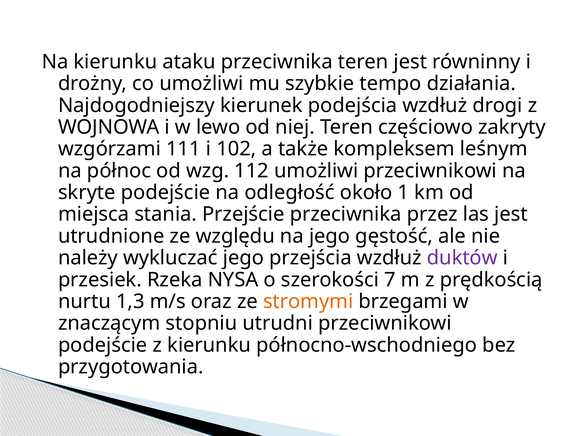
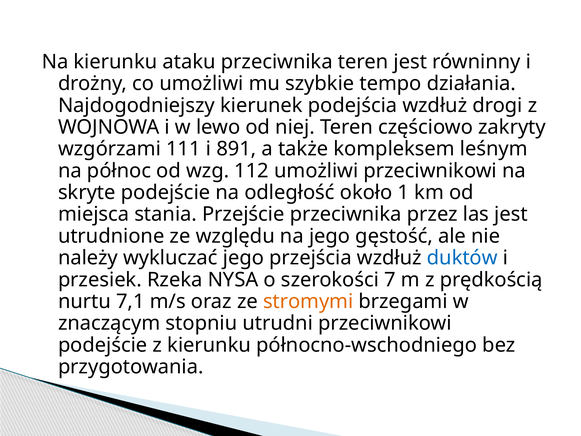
102: 102 -> 891
duktów colour: purple -> blue
1,3: 1,3 -> 7,1
